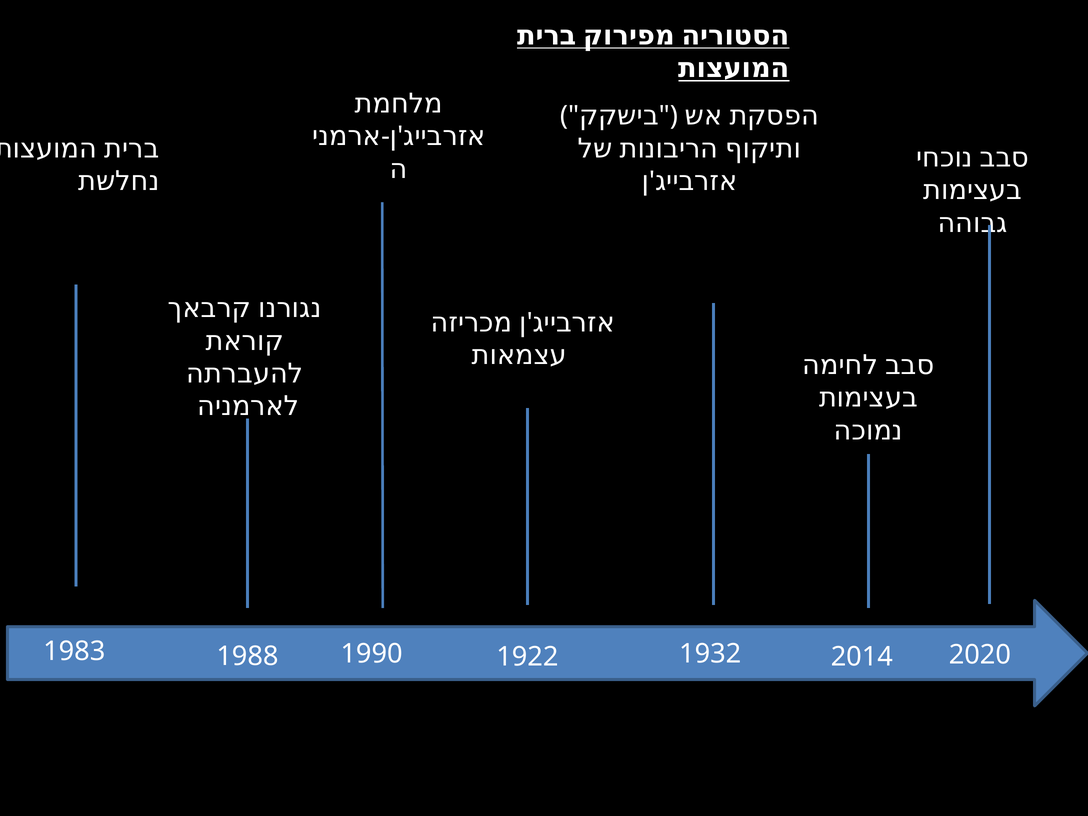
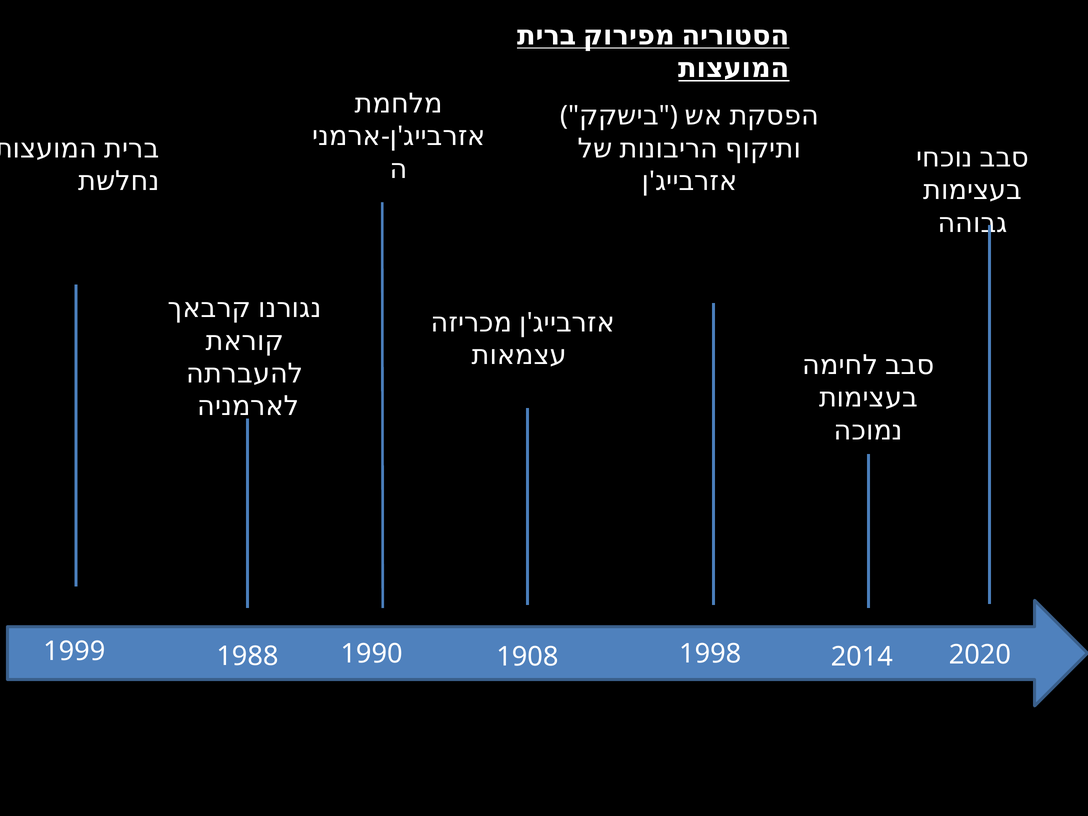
1983: 1983 -> 1999
1932: 1932 -> 1998
1922: 1922 -> 1908
